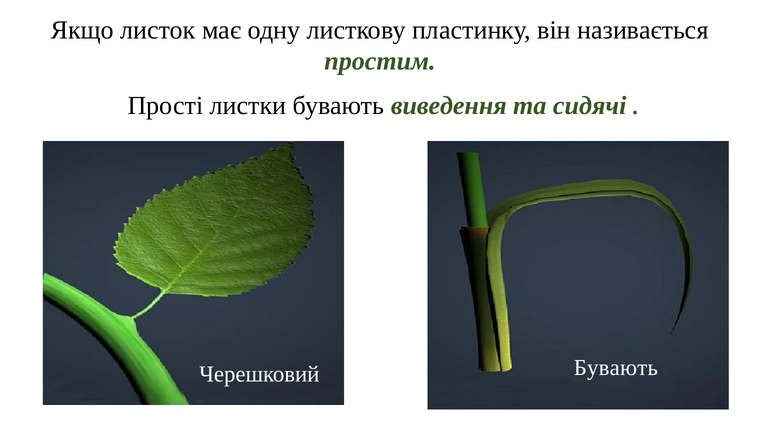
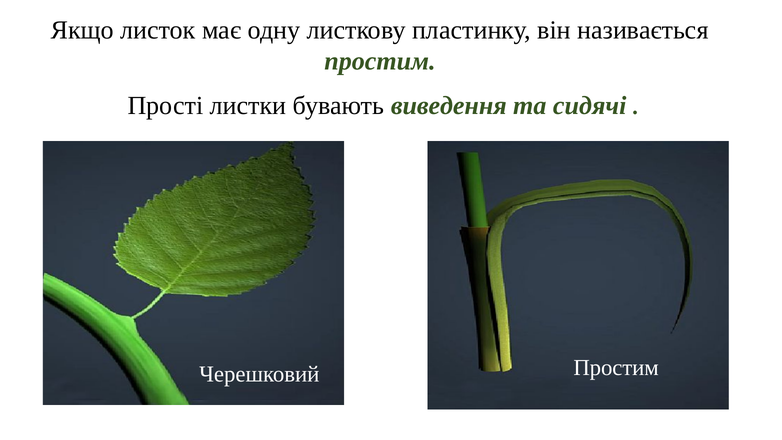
Черешковий Бувають: Бувають -> Простим
